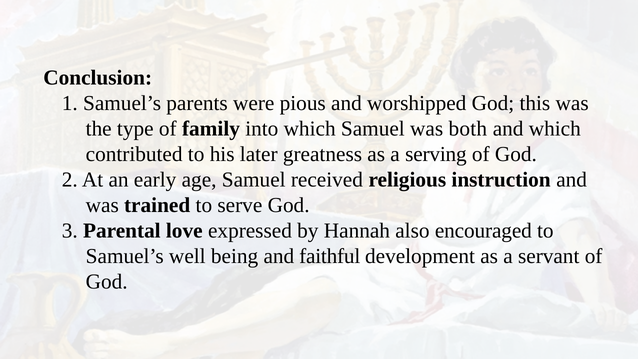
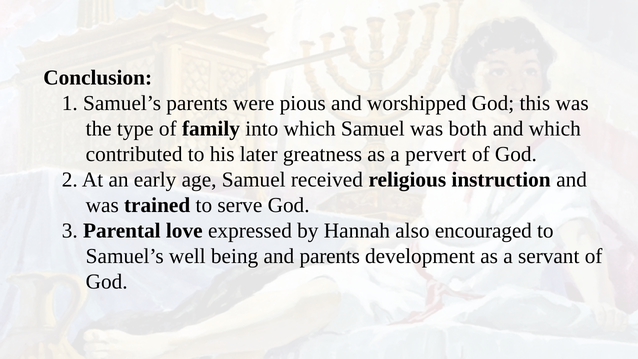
serving: serving -> pervert
and faithful: faithful -> parents
